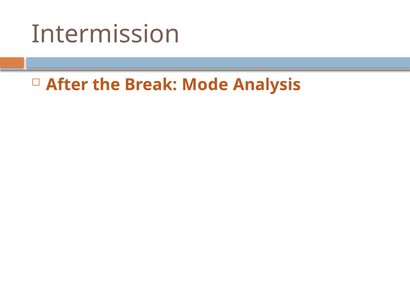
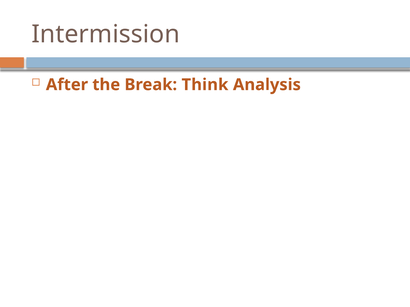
Mode: Mode -> Think
